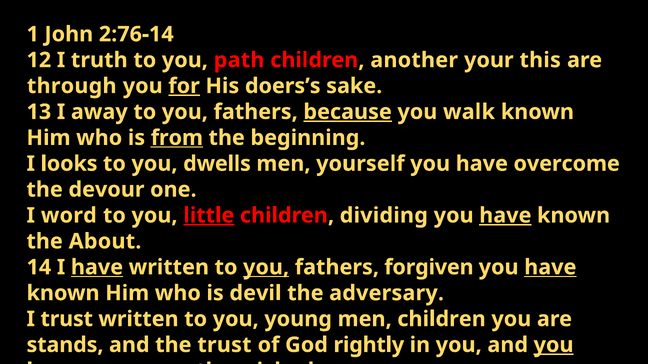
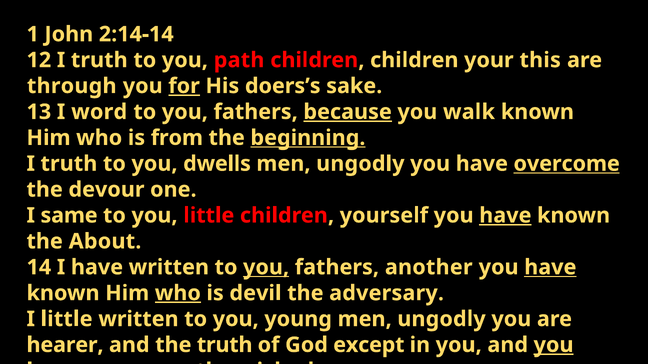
2:76-14: 2:76-14 -> 2:14-14
children another: another -> children
away: away -> word
from underline: present -> none
beginning underline: none -> present
looks at (69, 164): looks -> truth
yourself at (360, 164): yourself -> ungodly
overcome at (567, 164) underline: none -> present
word: word -> same
little at (209, 216) underline: present -> none
dividing: dividing -> yourself
have at (97, 268) underline: present -> none
forgiven: forgiven -> another
who at (178, 294) underline: none -> present
I trust: trust -> little
young men children: children -> ungodly
stands: stands -> hearer
the trust: trust -> truth
rightly: rightly -> except
